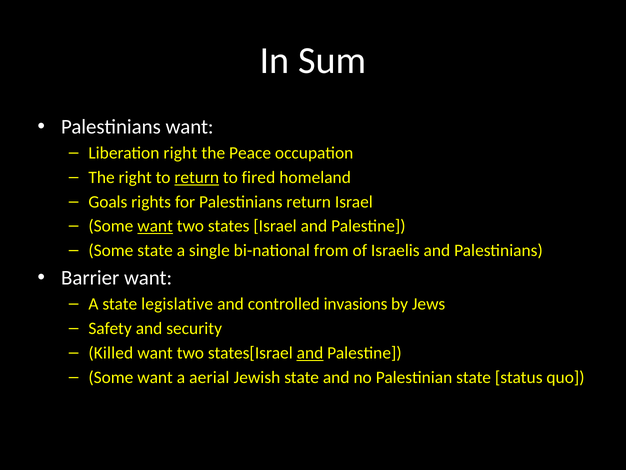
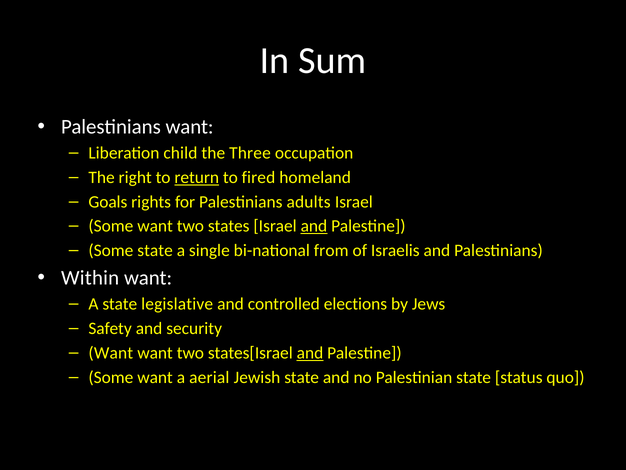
Liberation right: right -> child
Peace: Peace -> Three
Palestinians return: return -> adults
want at (155, 226) underline: present -> none
and at (314, 226) underline: none -> present
Barrier: Barrier -> Within
invasions: invasions -> elections
Killed at (111, 353): Killed -> Want
